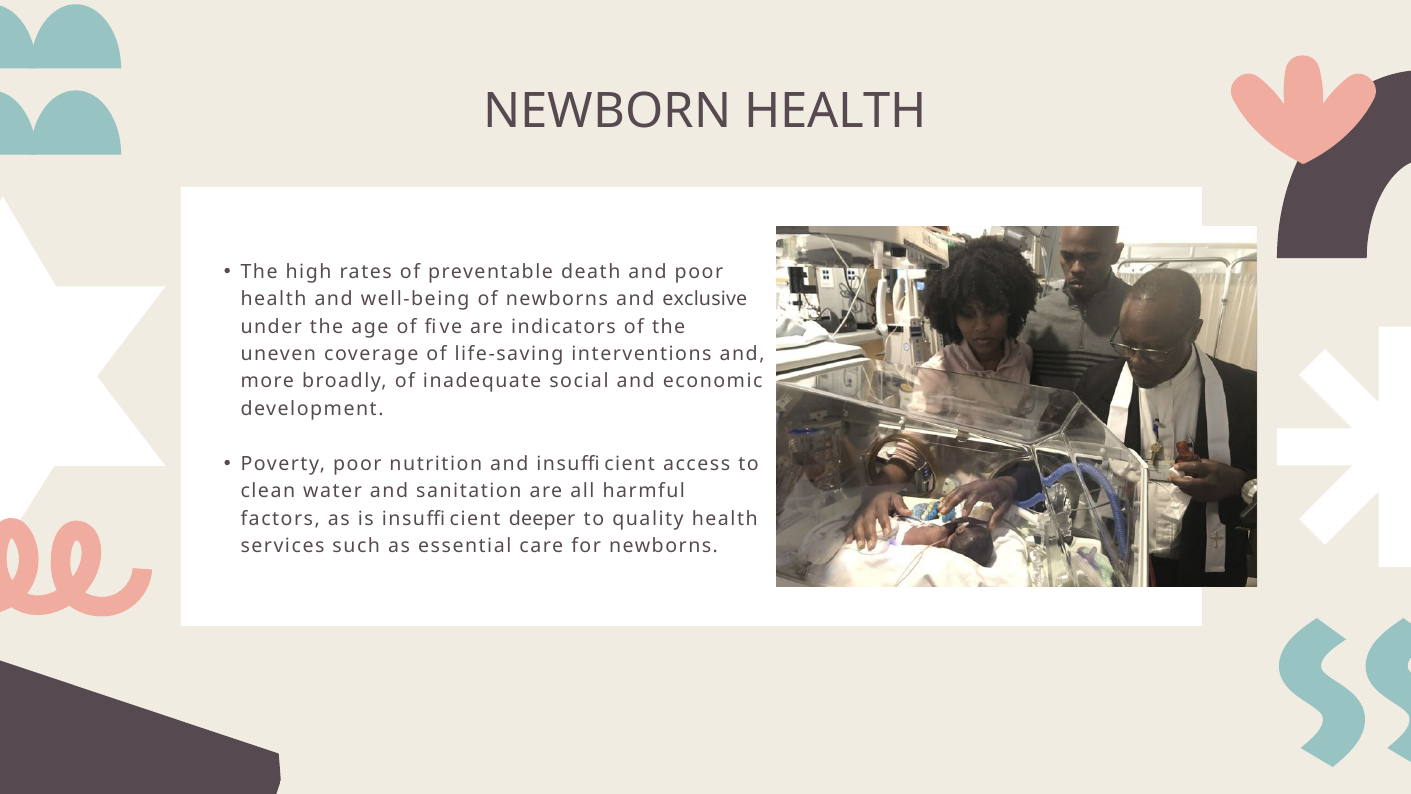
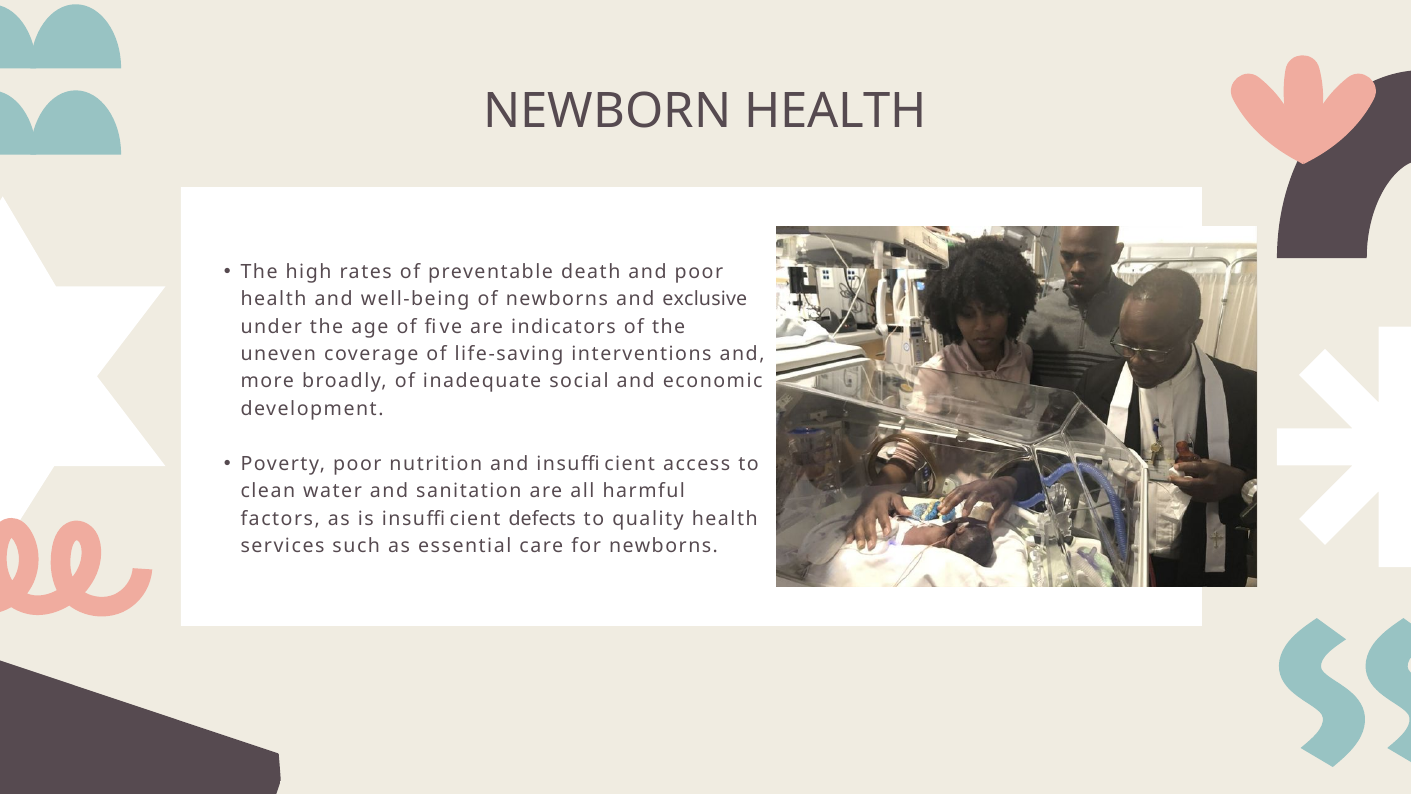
deeper: deeper -> defects
